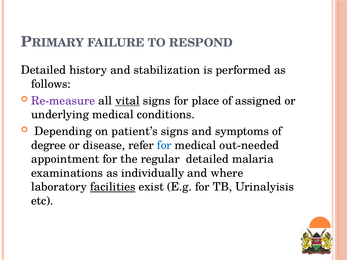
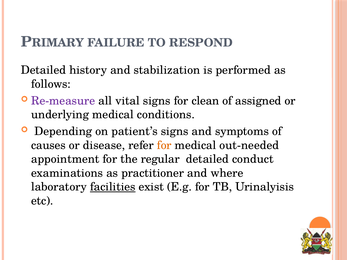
vital underline: present -> none
place: place -> clean
degree: degree -> causes
for at (164, 145) colour: blue -> orange
malaria: malaria -> conduct
individually: individually -> practitioner
